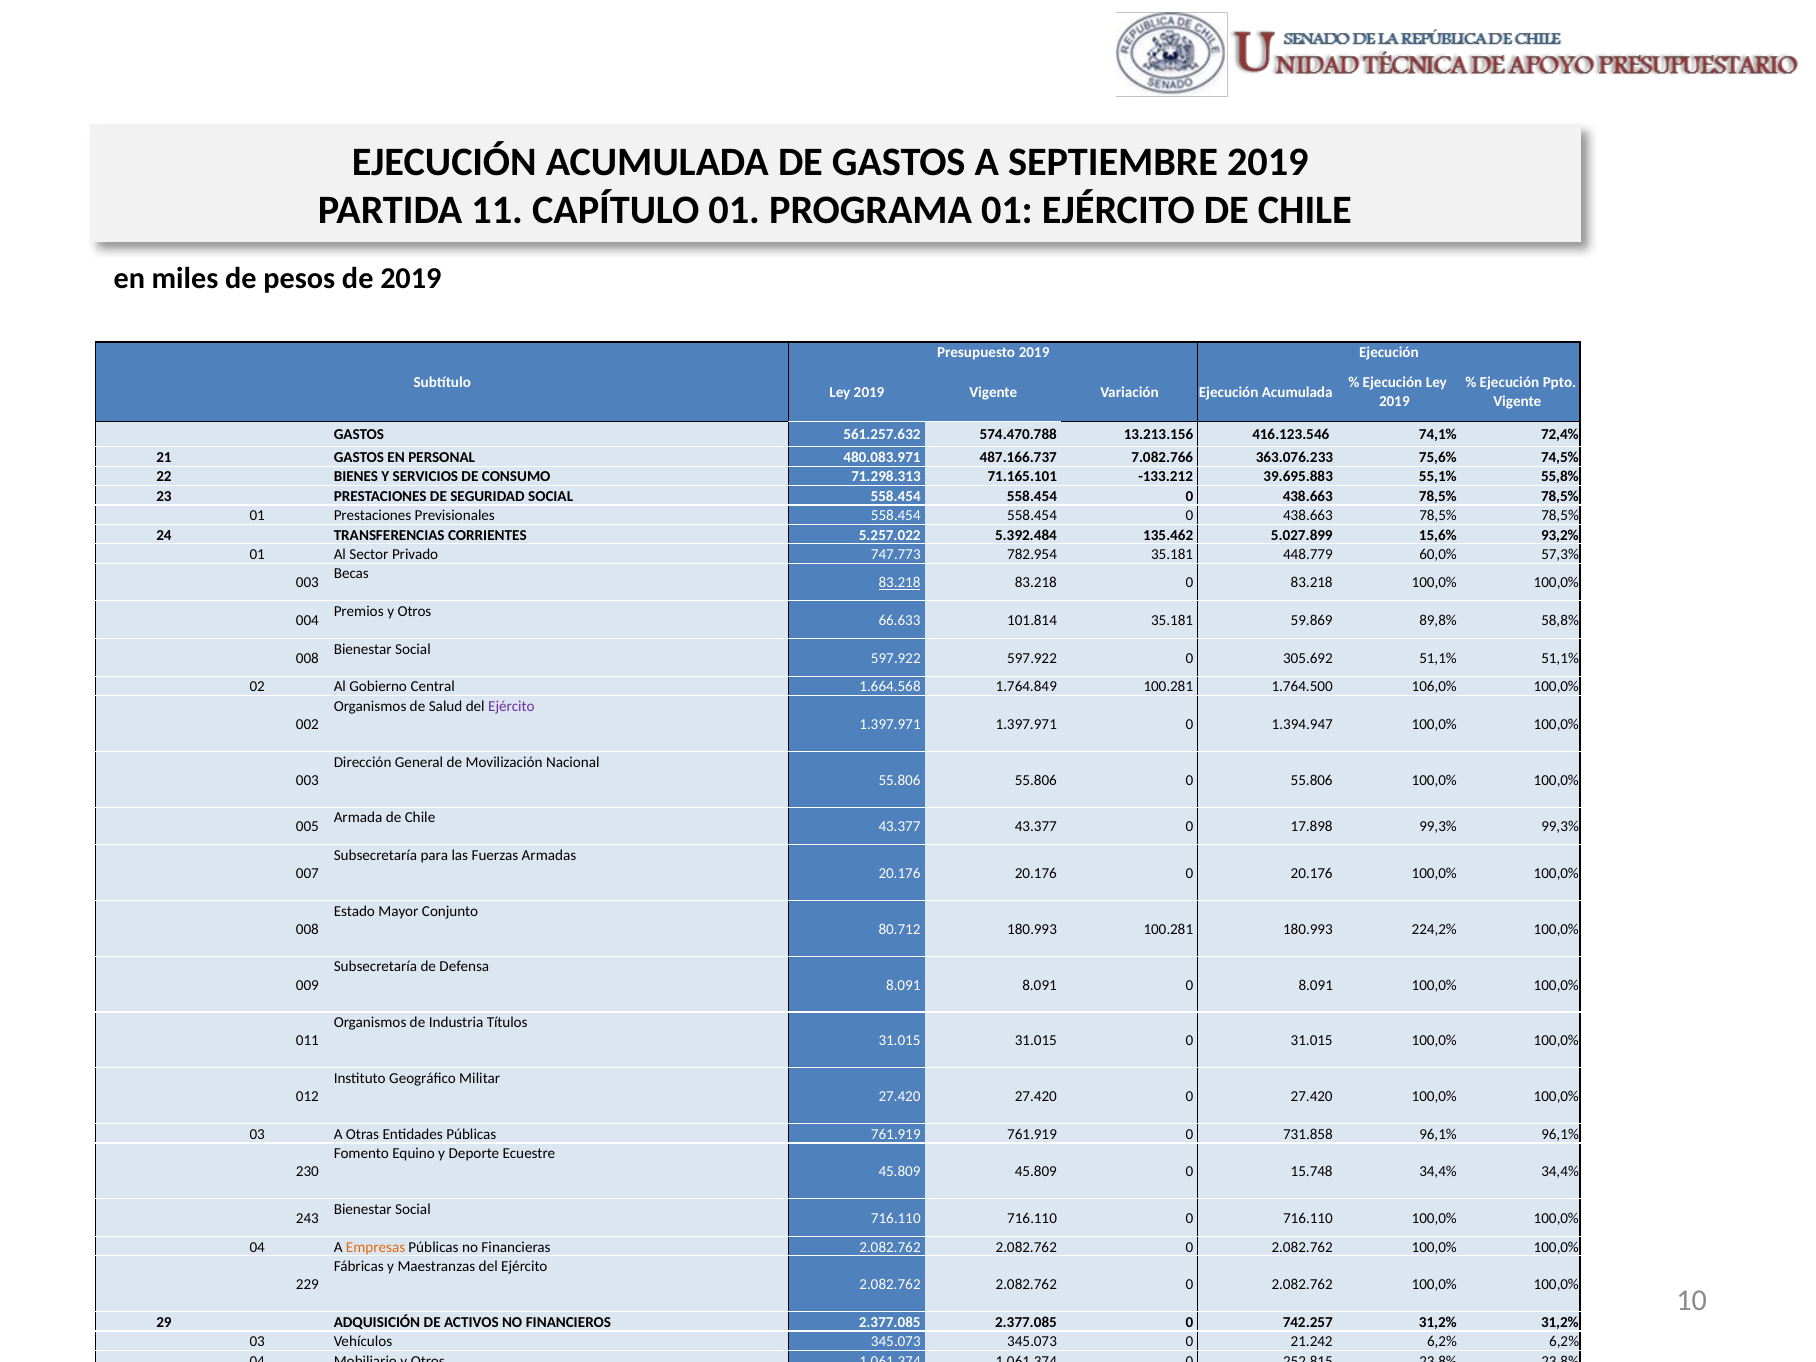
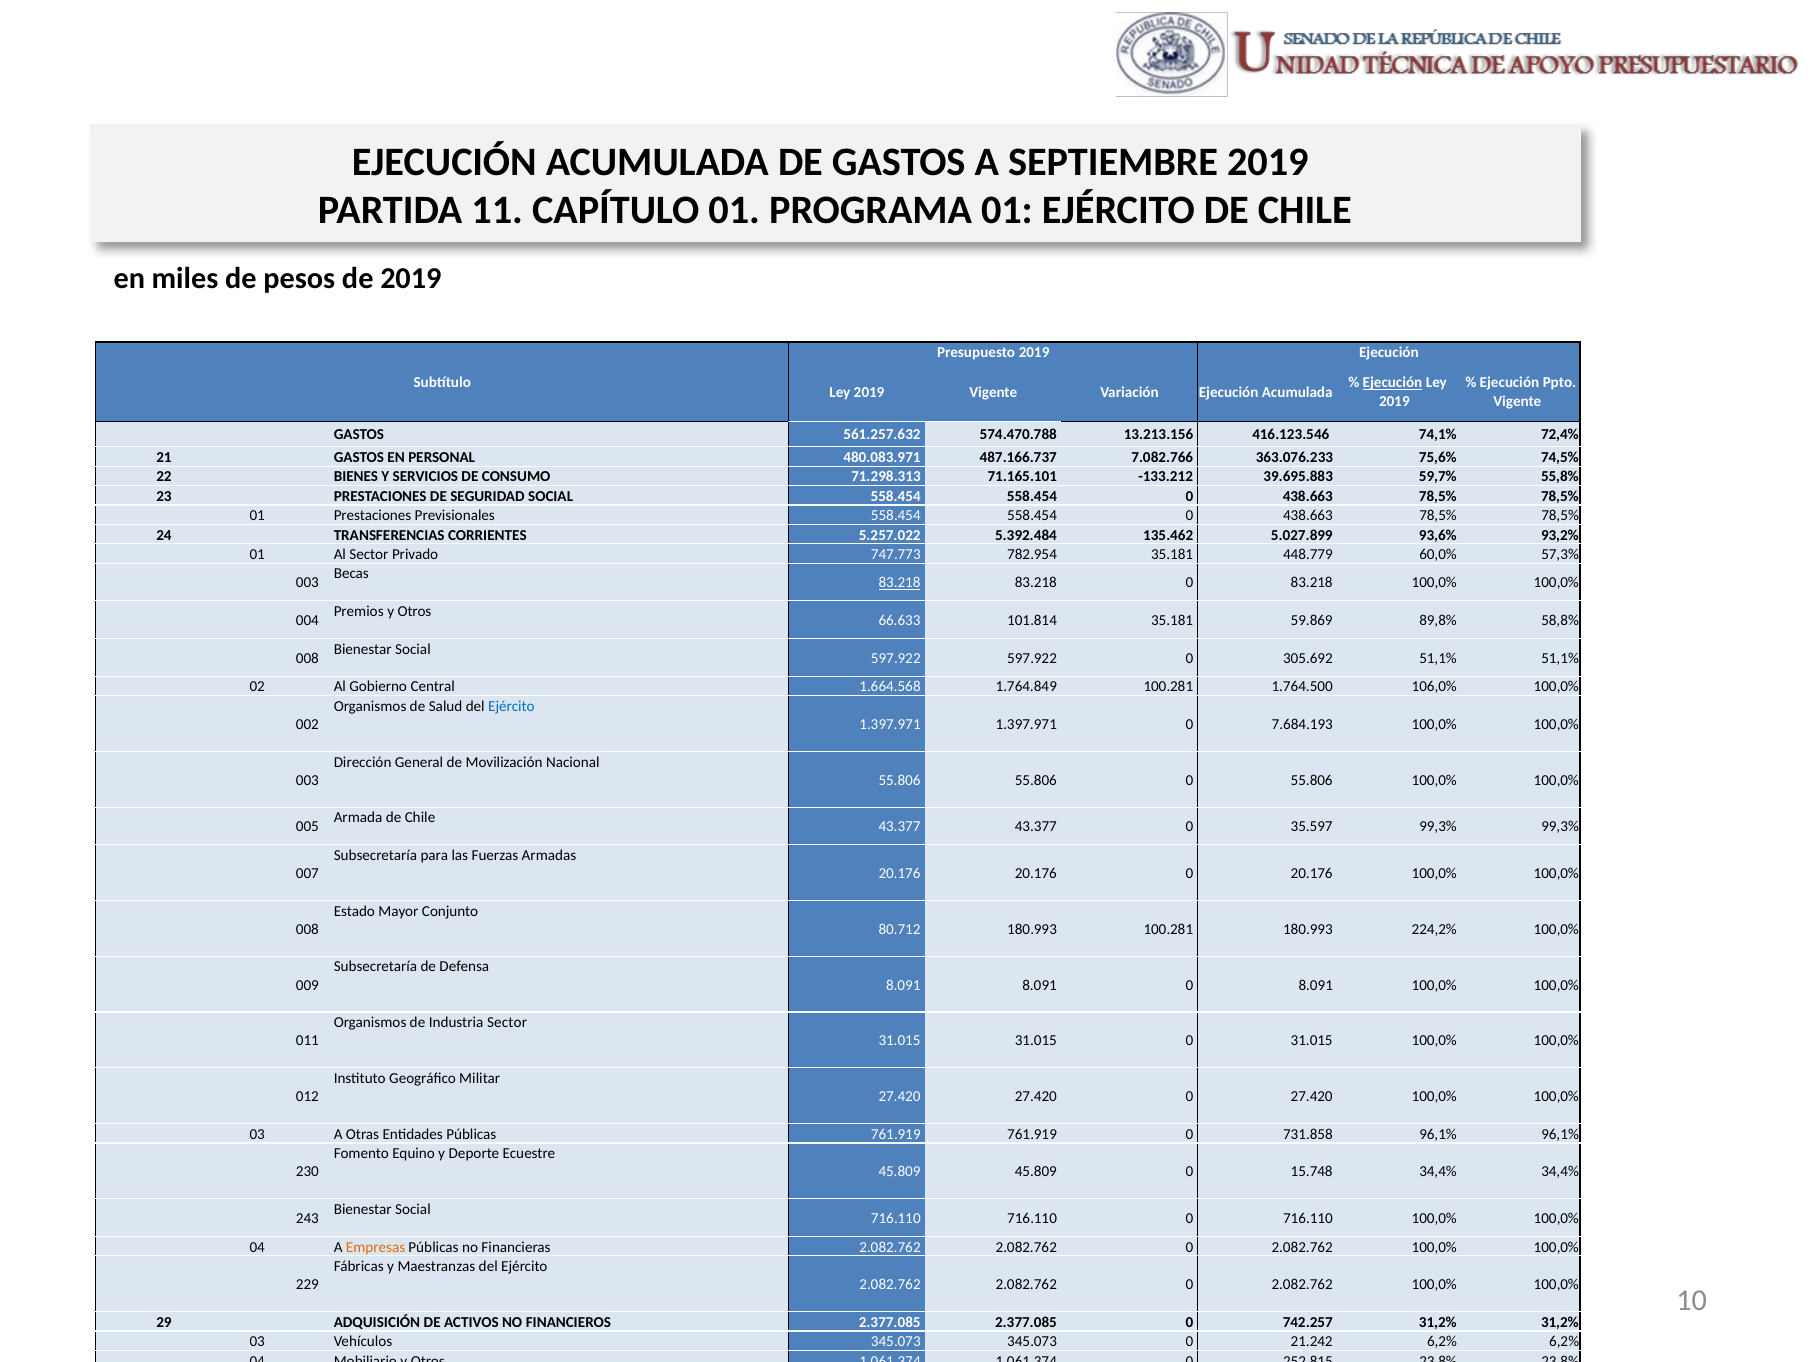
Ejecución at (1392, 383) underline: none -> present
55,1%: 55,1% -> 59,7%
15,6%: 15,6% -> 93,6%
Ejército at (511, 706) colour: purple -> blue
1.394.947: 1.394.947 -> 7.684.193
17.898: 17.898 -> 35.597
Industria Títulos: Títulos -> Sector
